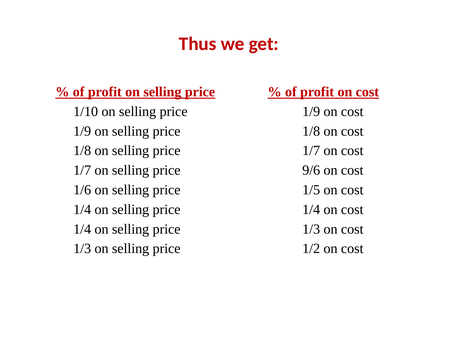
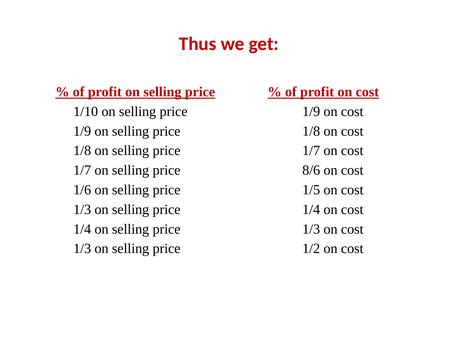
9/6: 9/6 -> 8/6
1/4 at (82, 209): 1/4 -> 1/3
